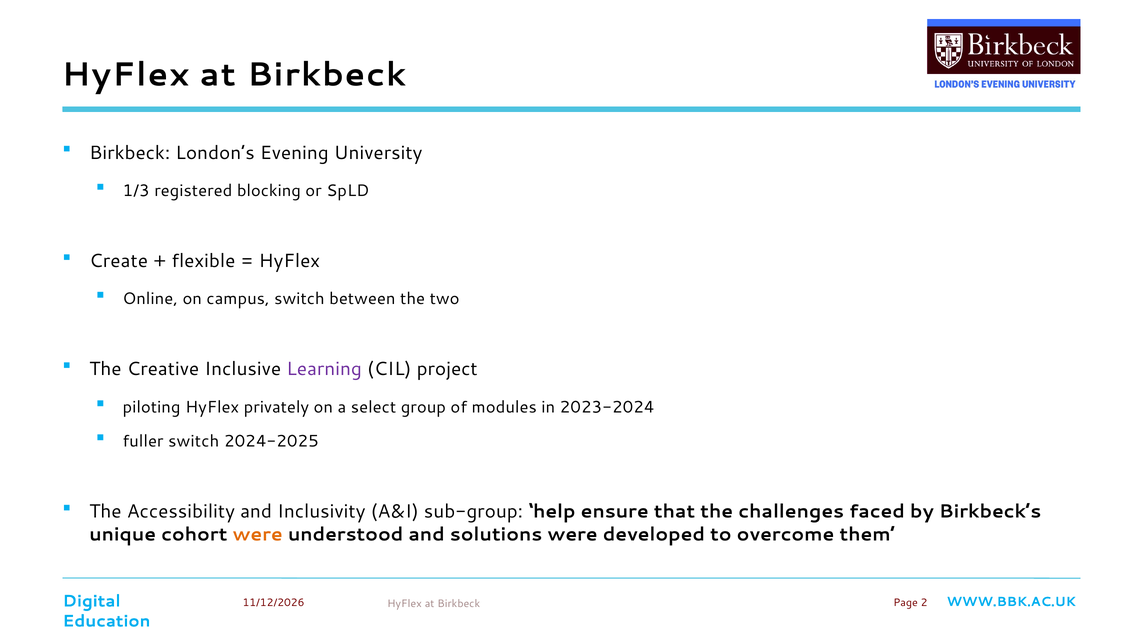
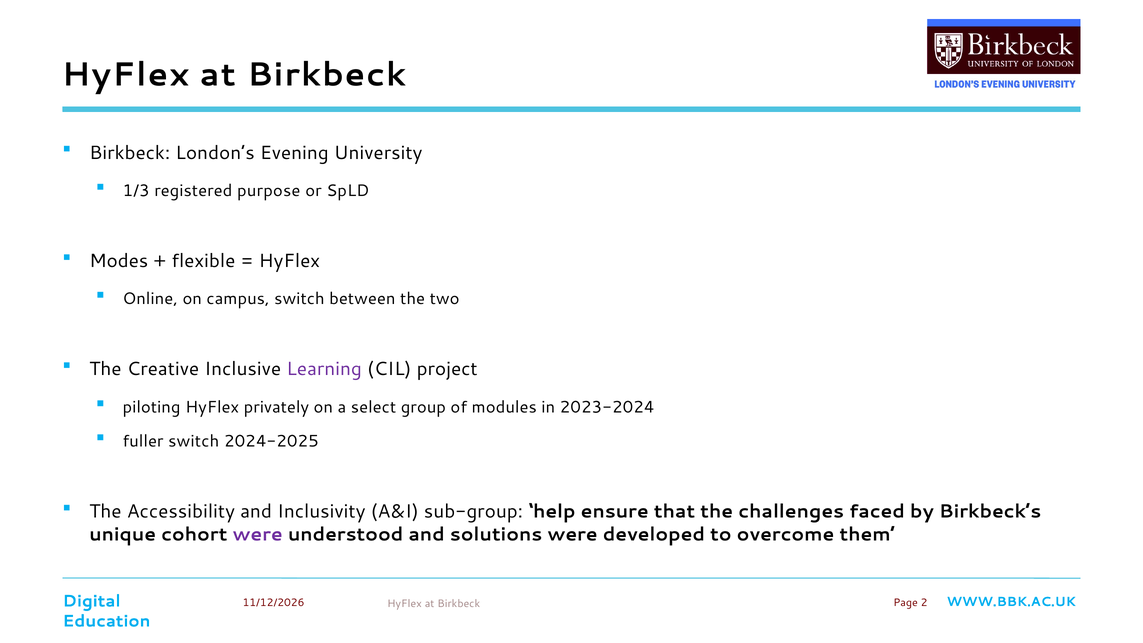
blocking: blocking -> purpose
Create: Create -> Modes
were at (258, 534) colour: orange -> purple
